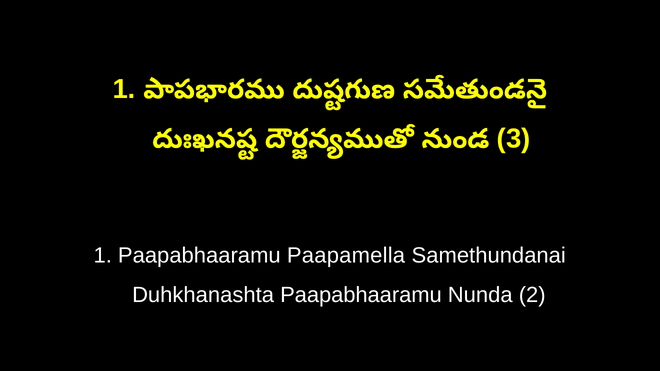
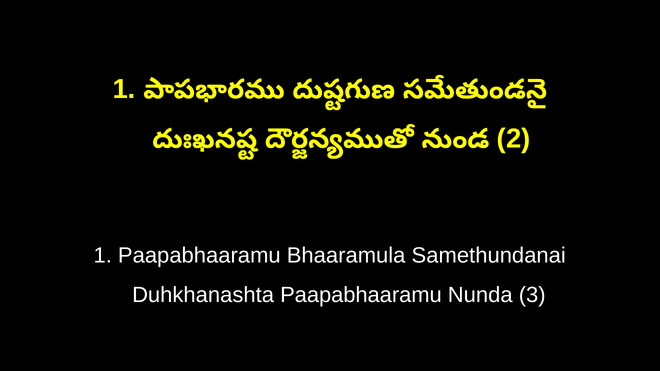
3: 3 -> 2
Paapamella: Paapamella -> Bhaaramula
2: 2 -> 3
